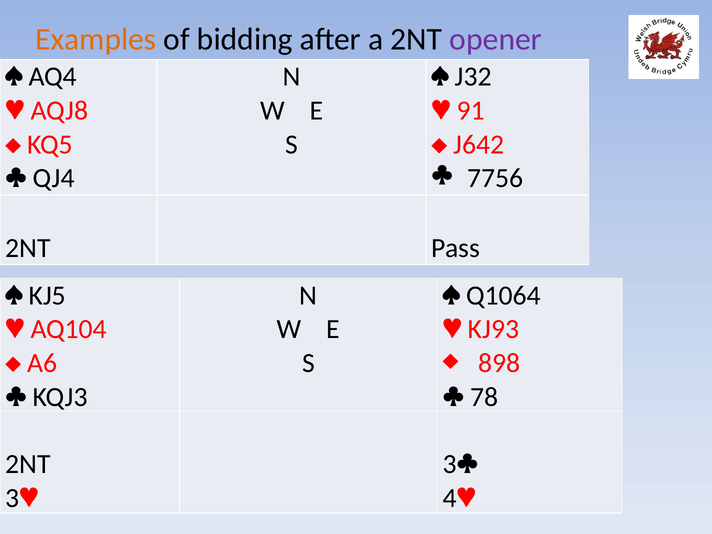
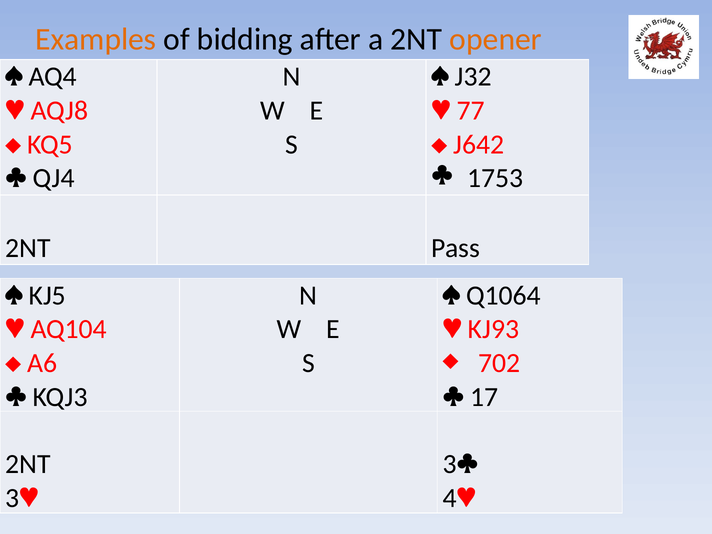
opener colour: purple -> orange
91: 91 -> 77
7756: 7756 -> 1753
898: 898 -> 702
78: 78 -> 17
